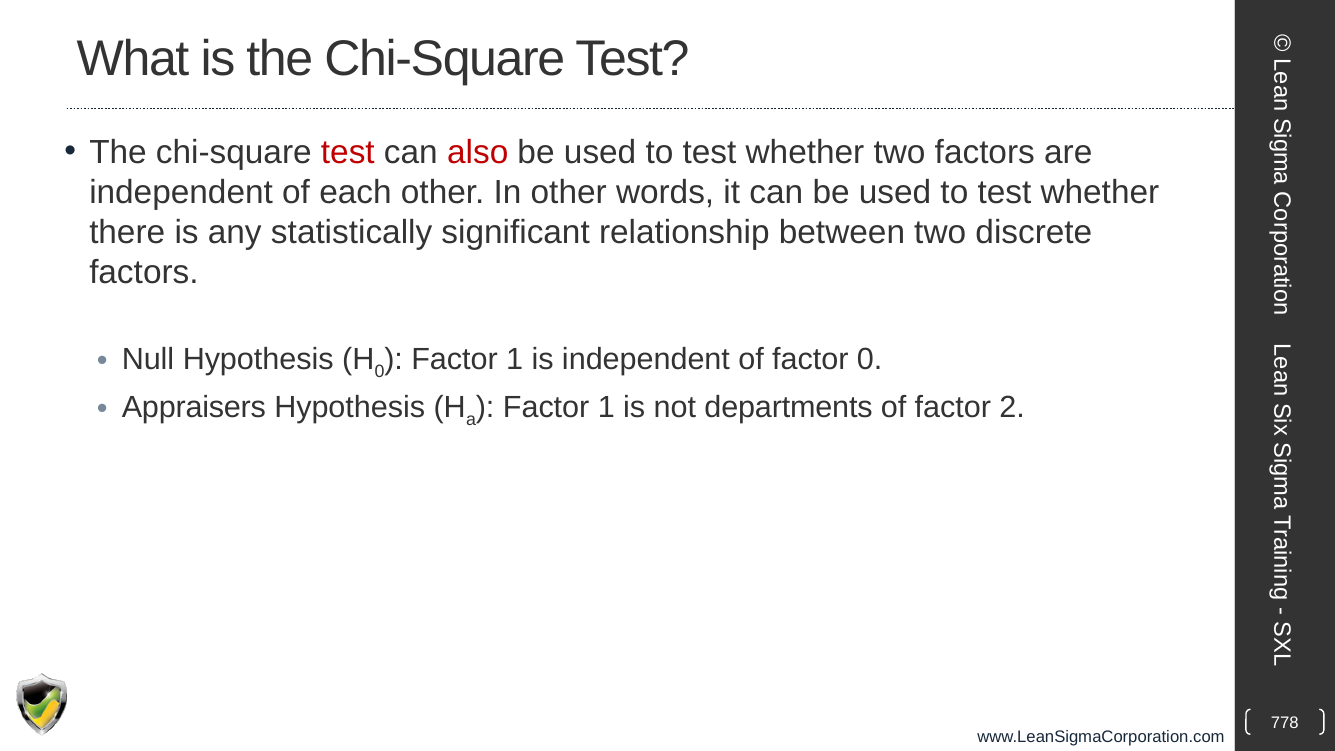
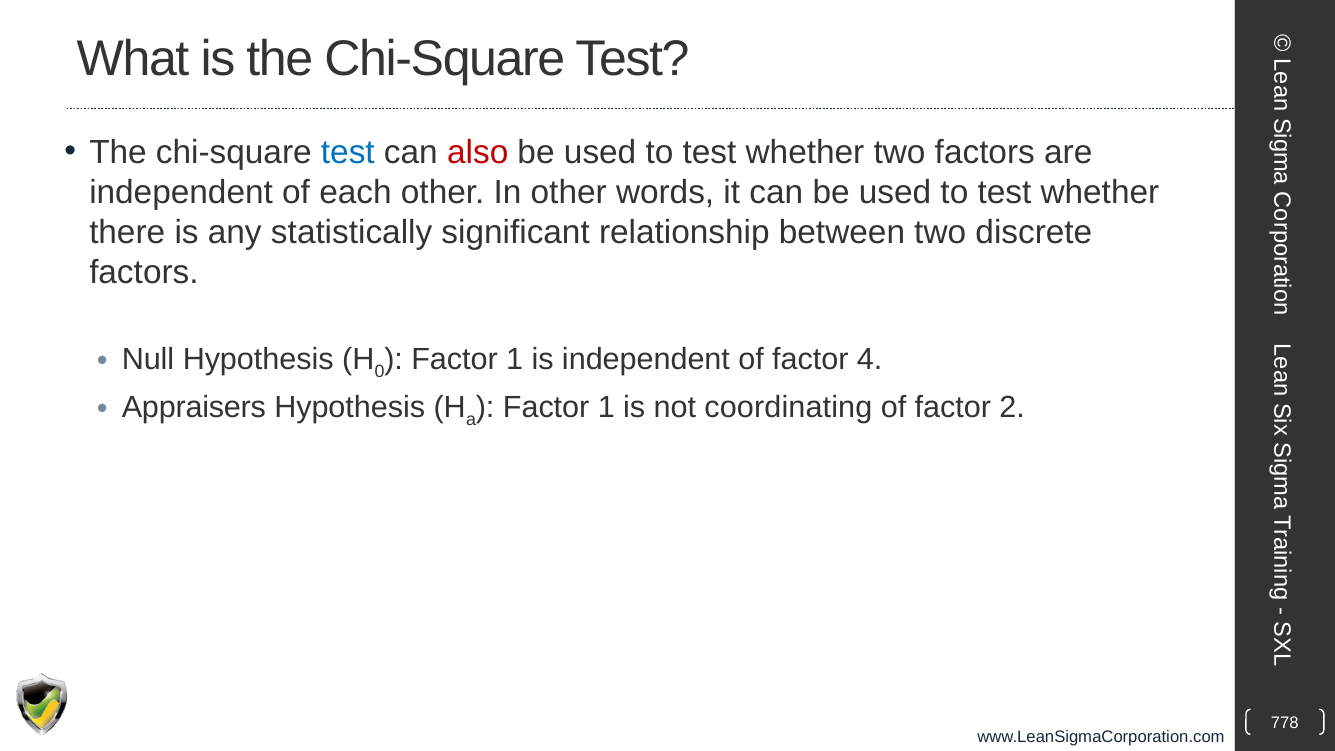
test at (348, 153) colour: red -> blue
factor 0: 0 -> 4
departments: departments -> coordinating
